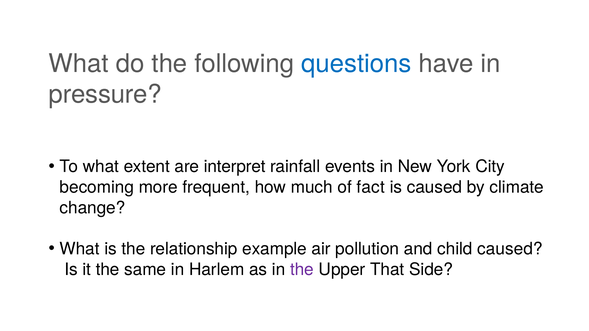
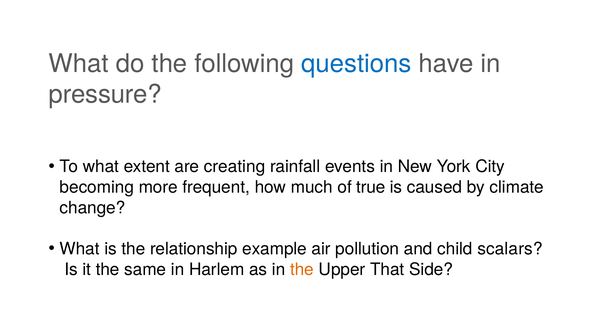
interpret: interpret -> creating
fact: fact -> true
child caused: caused -> scalars
the at (302, 270) colour: purple -> orange
